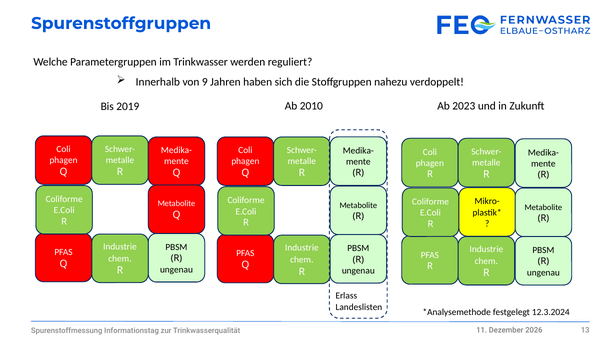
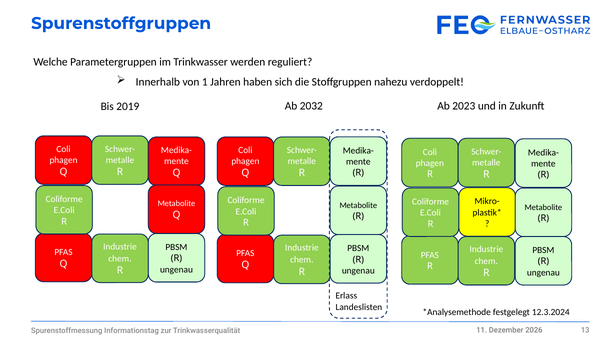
9: 9 -> 1
2010: 2010 -> 2032
